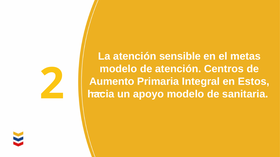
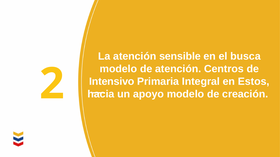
metas: metas -> busca
Aumento: Aumento -> Intensivo
sanitaria: sanitaria -> creación
